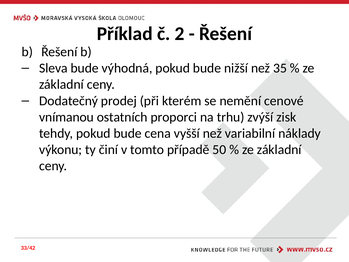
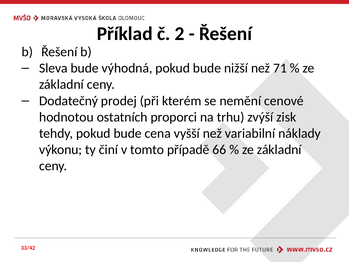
35: 35 -> 71
vnímanou: vnímanou -> hodnotou
50: 50 -> 66
